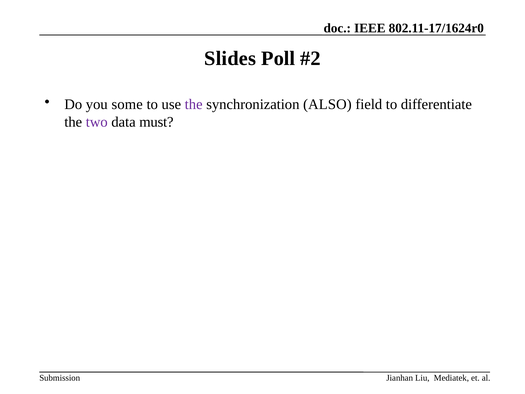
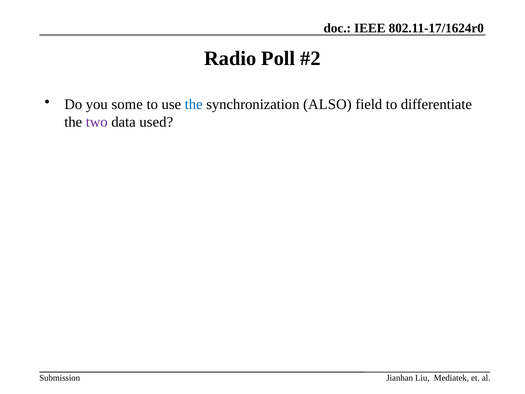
Slides: Slides -> Radio
the at (194, 104) colour: purple -> blue
must: must -> used
